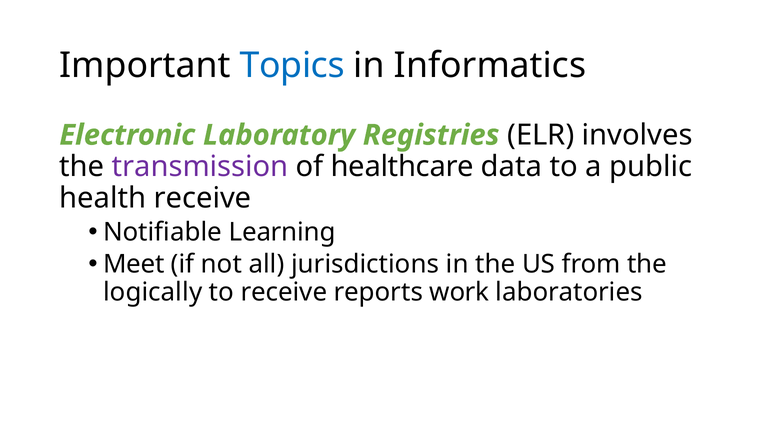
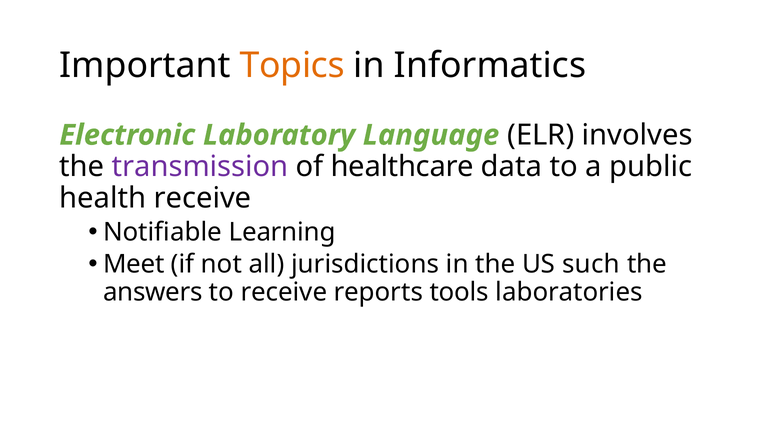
Topics colour: blue -> orange
Registries: Registries -> Language
from: from -> such
logically: logically -> answers
work: work -> tools
